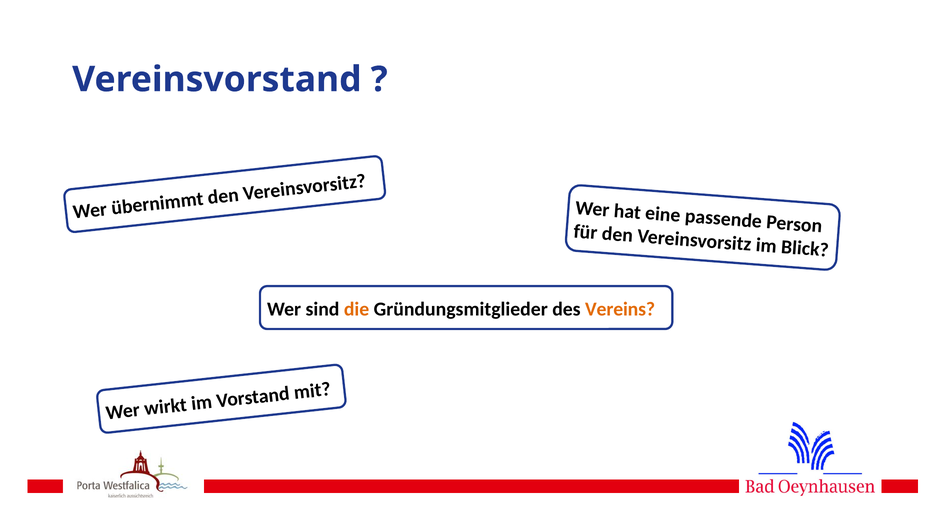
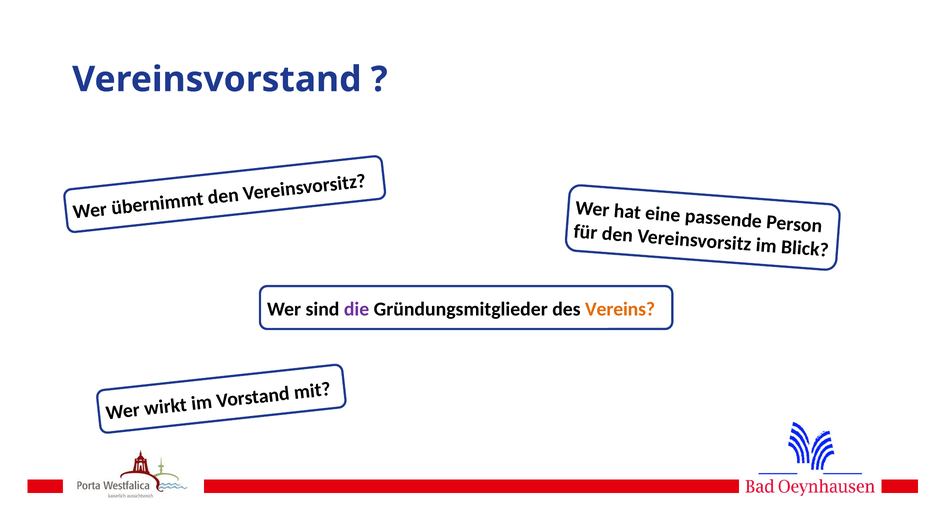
die colour: orange -> purple
